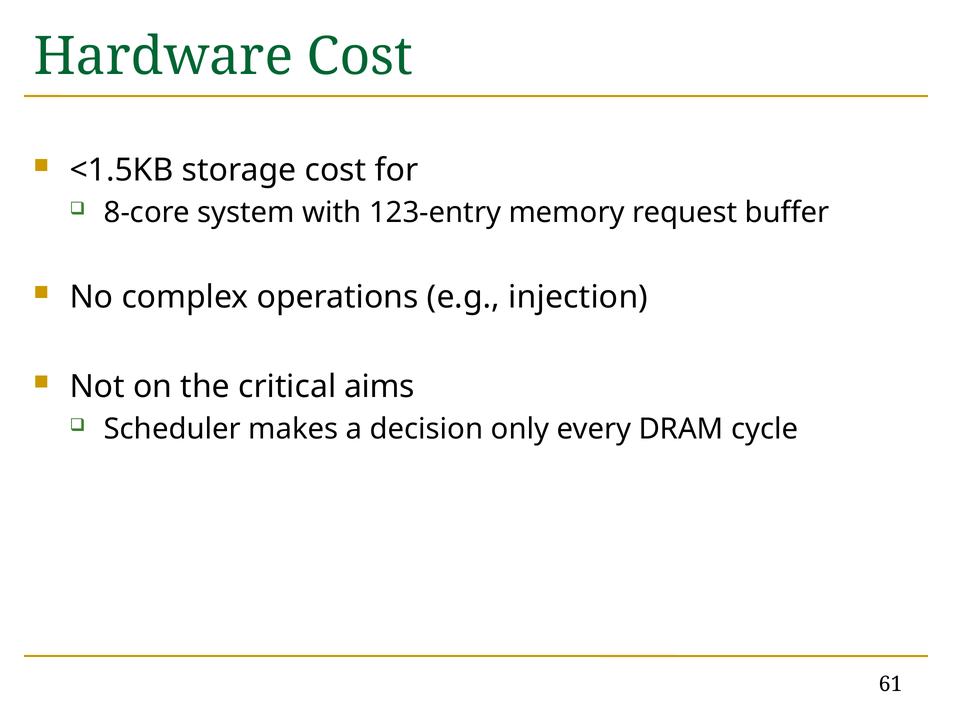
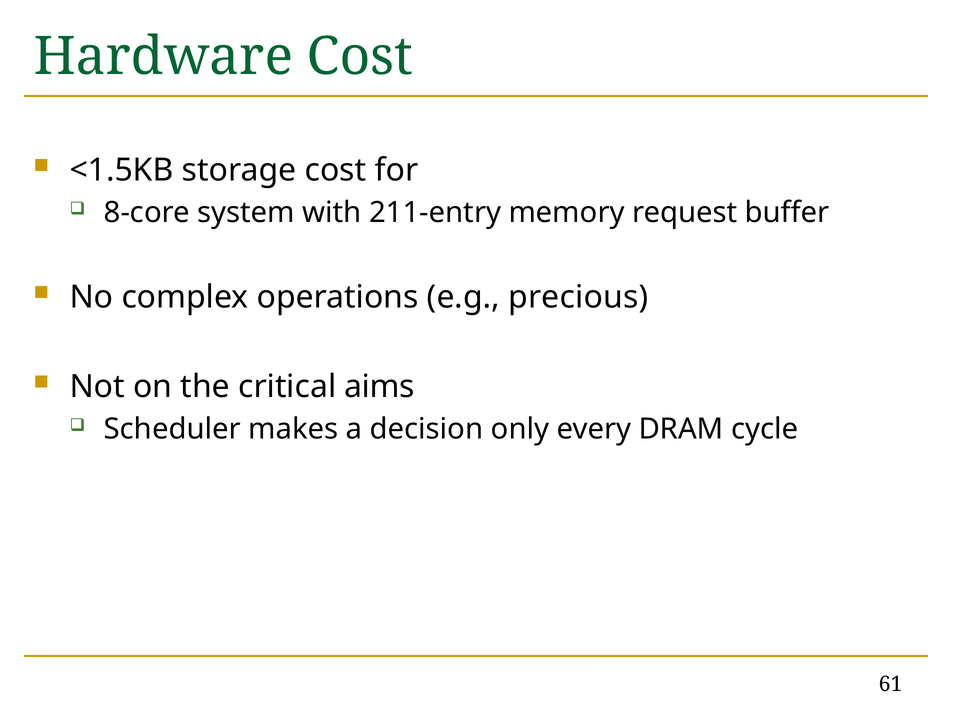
123-entry: 123-entry -> 211-entry
injection: injection -> precious
